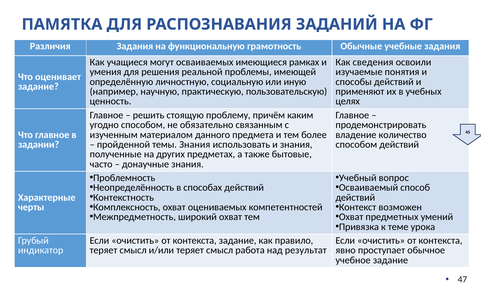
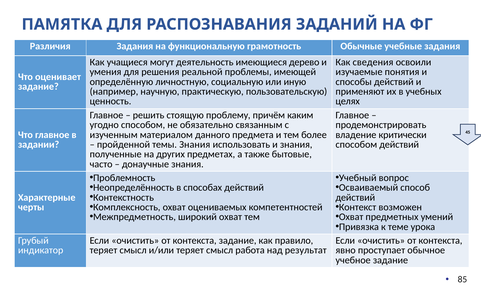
осваиваемых: осваиваемых -> деятельность
рамках: рамках -> дерево
количество: количество -> критически
47: 47 -> 85
